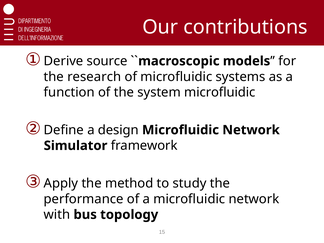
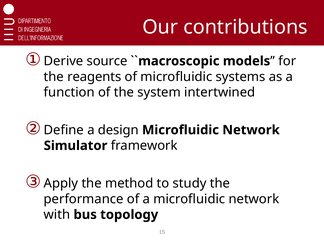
research: research -> reagents
system microfluidic: microfluidic -> intertwined
